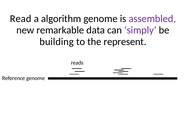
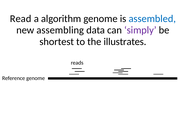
assembled colour: purple -> blue
remarkable: remarkable -> assembling
building: building -> shortest
represent: represent -> illustrates
